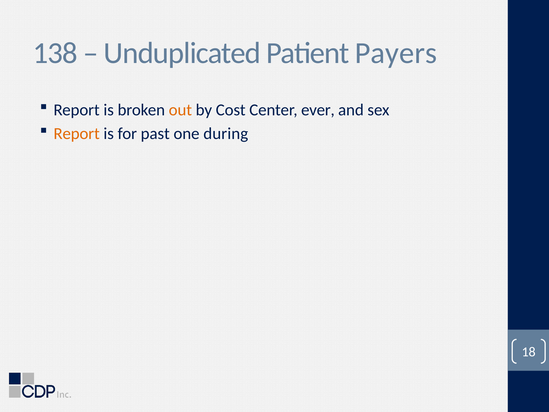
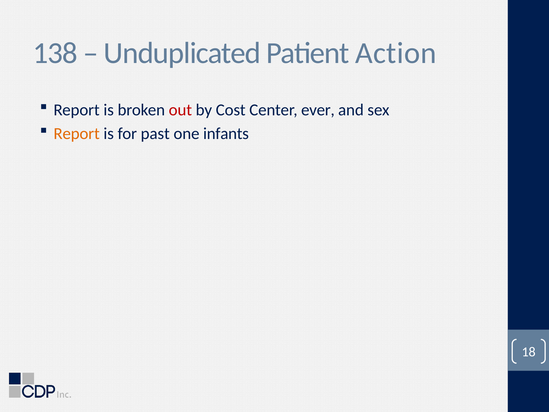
Payers: Payers -> Action
out colour: orange -> red
during: during -> infants
